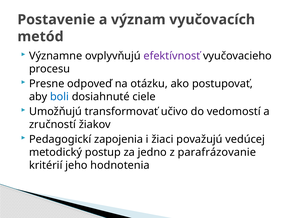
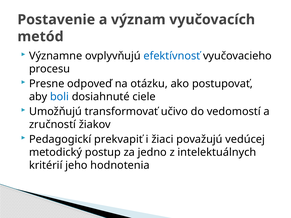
efektívnosť colour: purple -> blue
zapojenia: zapojenia -> prekvapiť
parafrázovanie: parafrázovanie -> intelektuálnych
